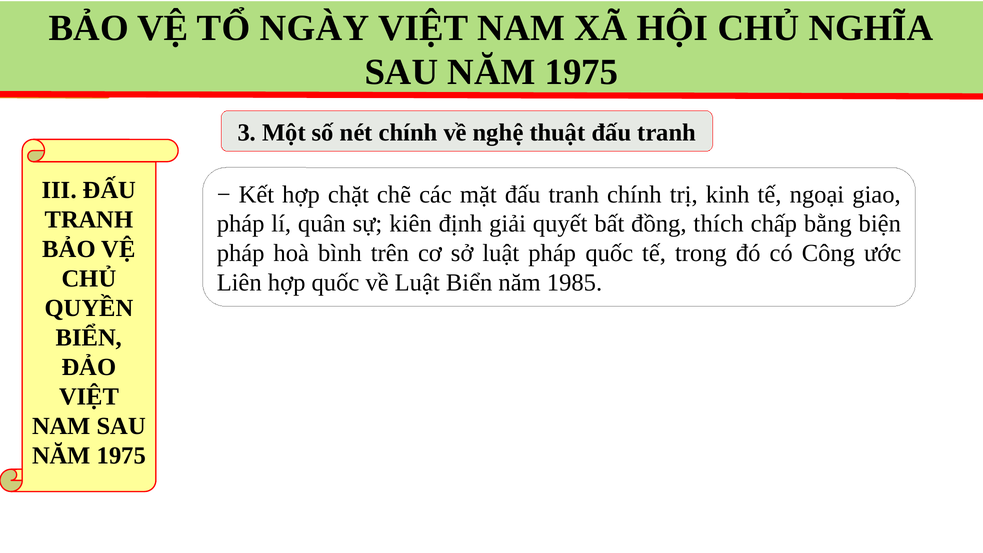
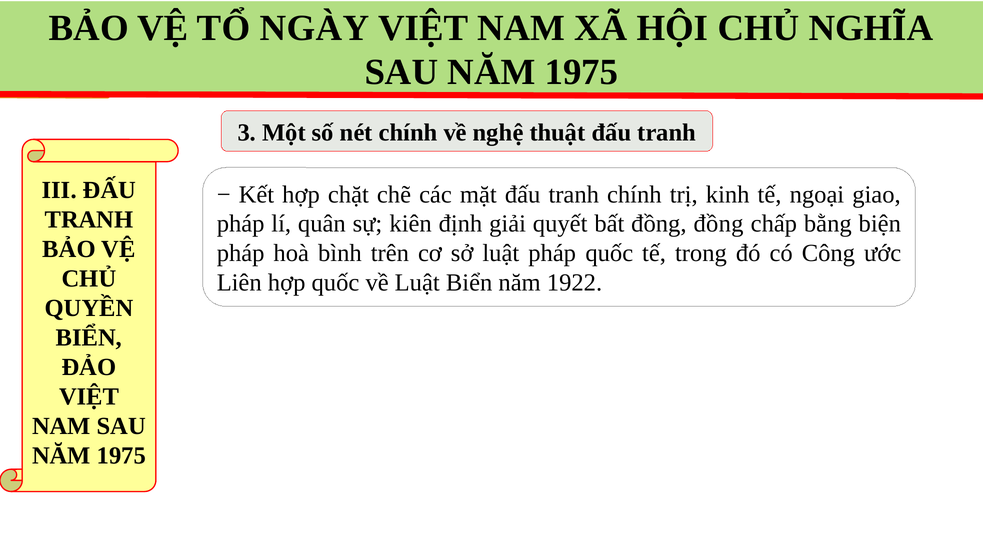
đồng thích: thích -> đồng
1985: 1985 -> 1922
